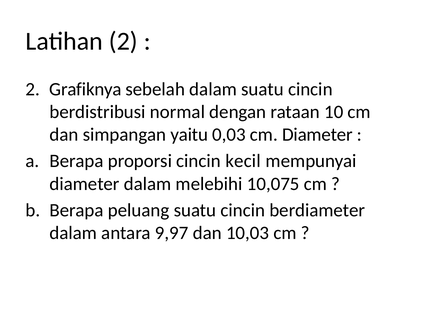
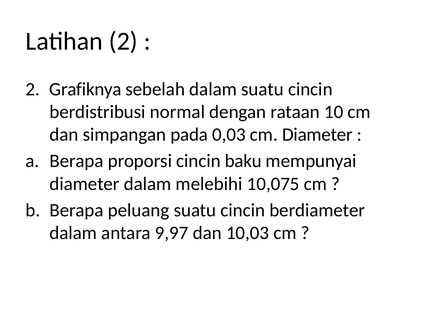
yaitu: yaitu -> pada
kecil: kecil -> baku
